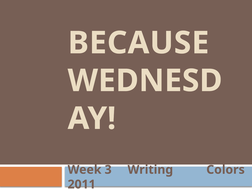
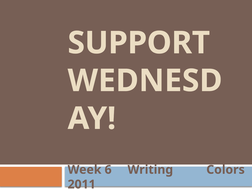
BECAUSE: BECAUSE -> SUPPORT
3: 3 -> 6
